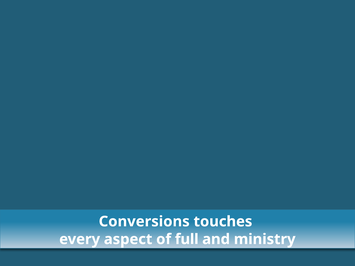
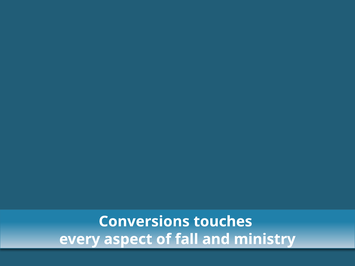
full: full -> fall
